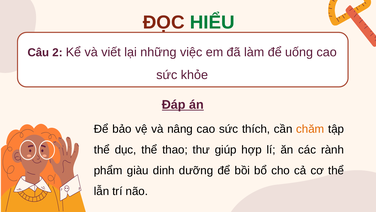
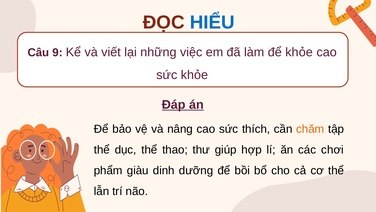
HIỂU colour: green -> blue
2: 2 -> 9
để uống: uống -> khỏe
rành: rành -> chơi
